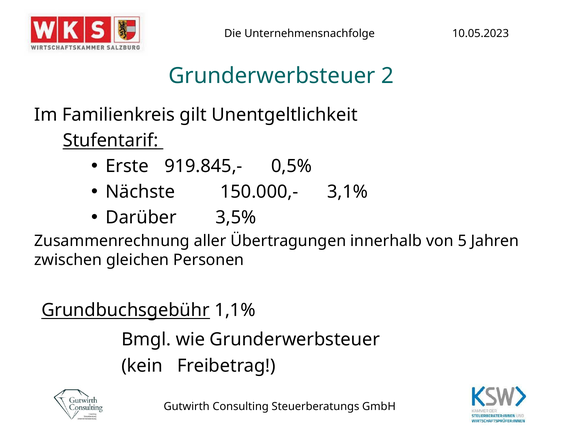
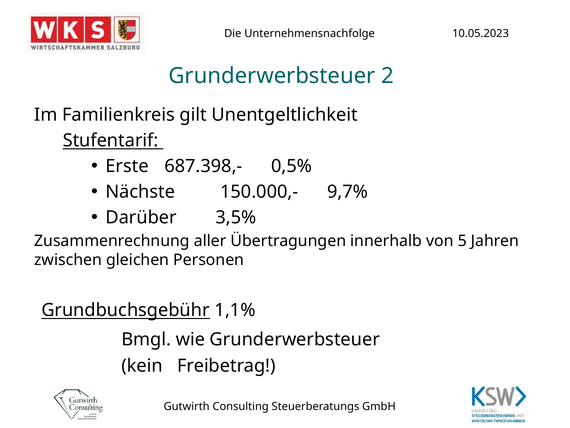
919.845,-: 919.845,- -> 687.398,-
3,1%: 3,1% -> 9,7%
